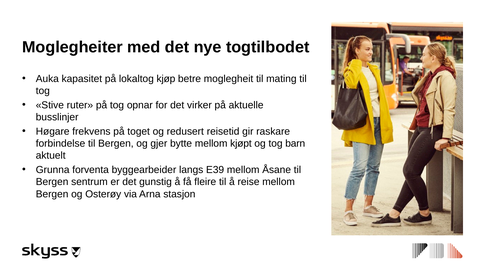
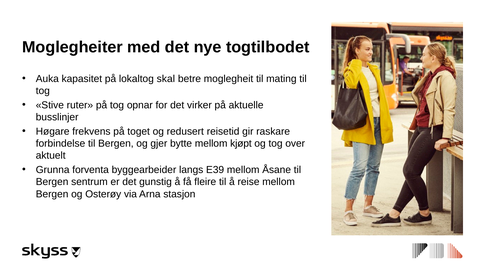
kjøp: kjøp -> skal
barn: barn -> over
